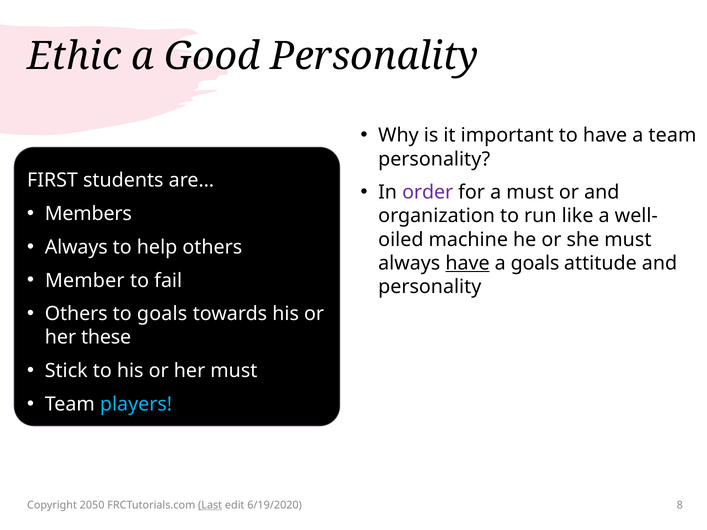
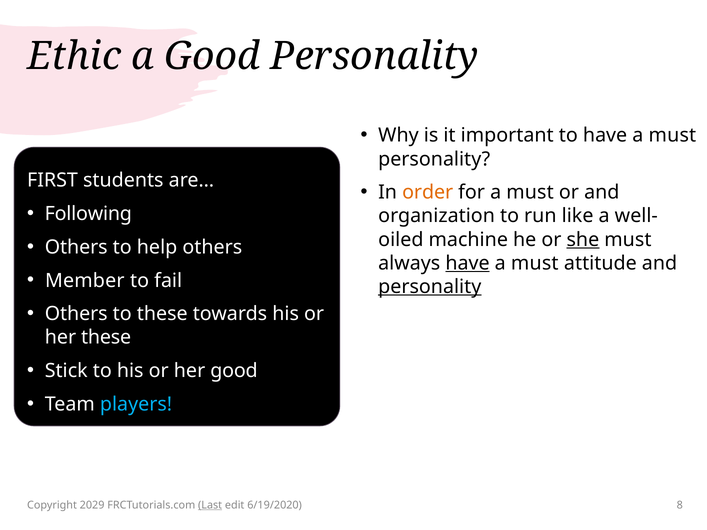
to have a team: team -> must
order colour: purple -> orange
Members: Members -> Following
she underline: none -> present
Always at (76, 247): Always -> Others
goals at (535, 263): goals -> must
personality at (430, 287) underline: none -> present
to goals: goals -> these
her must: must -> good
2050: 2050 -> 2029
